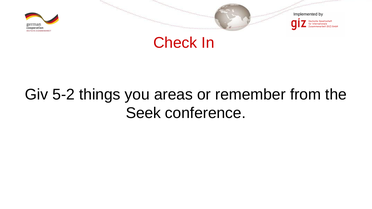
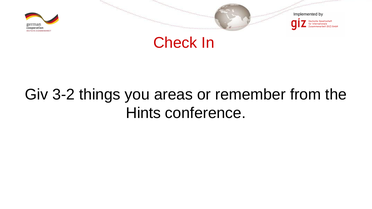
5-2: 5-2 -> 3-2
Seek: Seek -> Hints
